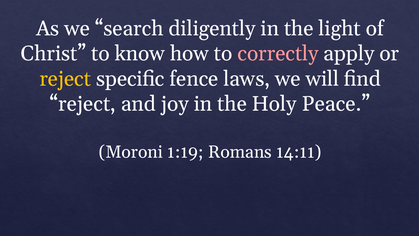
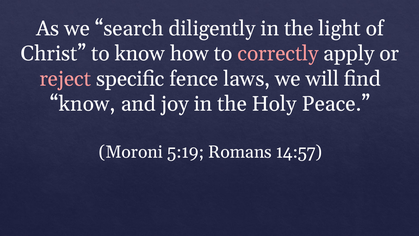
reject at (65, 79) colour: yellow -> pink
reject at (83, 104): reject -> know
1:19: 1:19 -> 5:19
14:11: 14:11 -> 14:57
